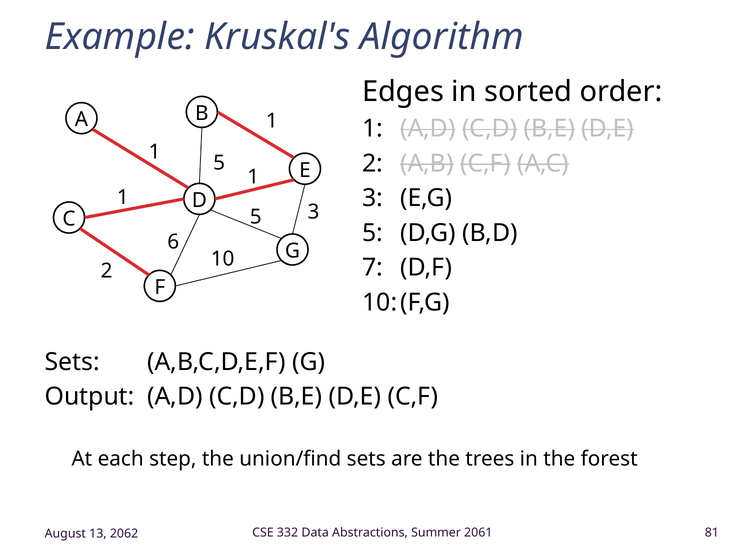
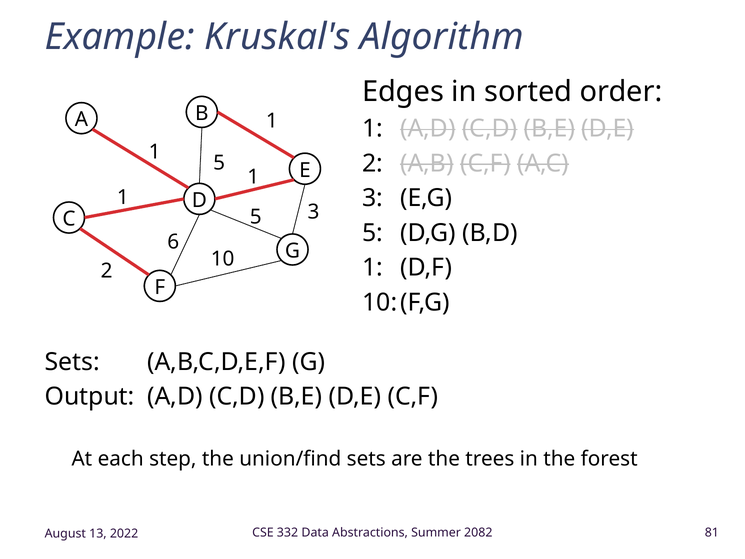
7 at (373, 268): 7 -> 1
2061: 2061 -> 2082
2062: 2062 -> 2022
